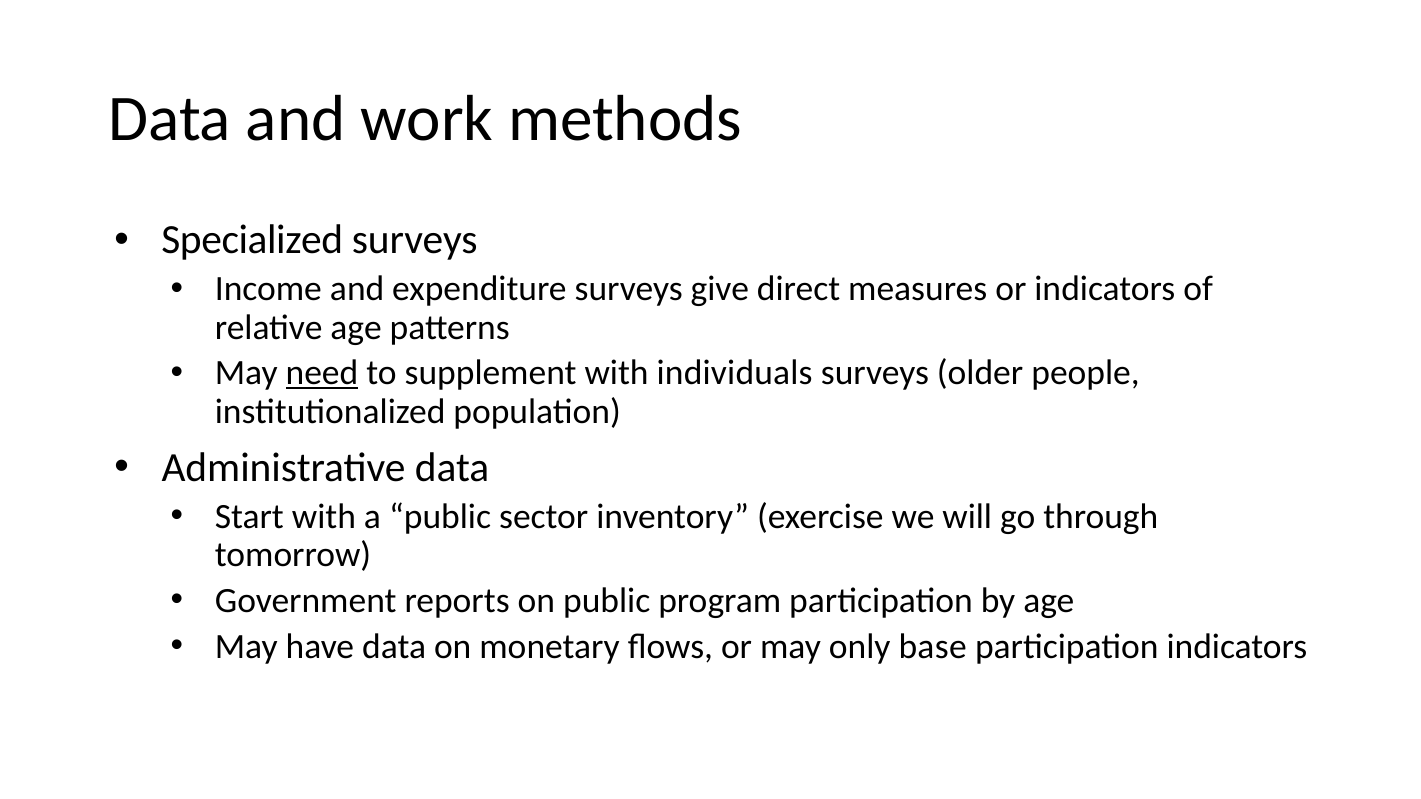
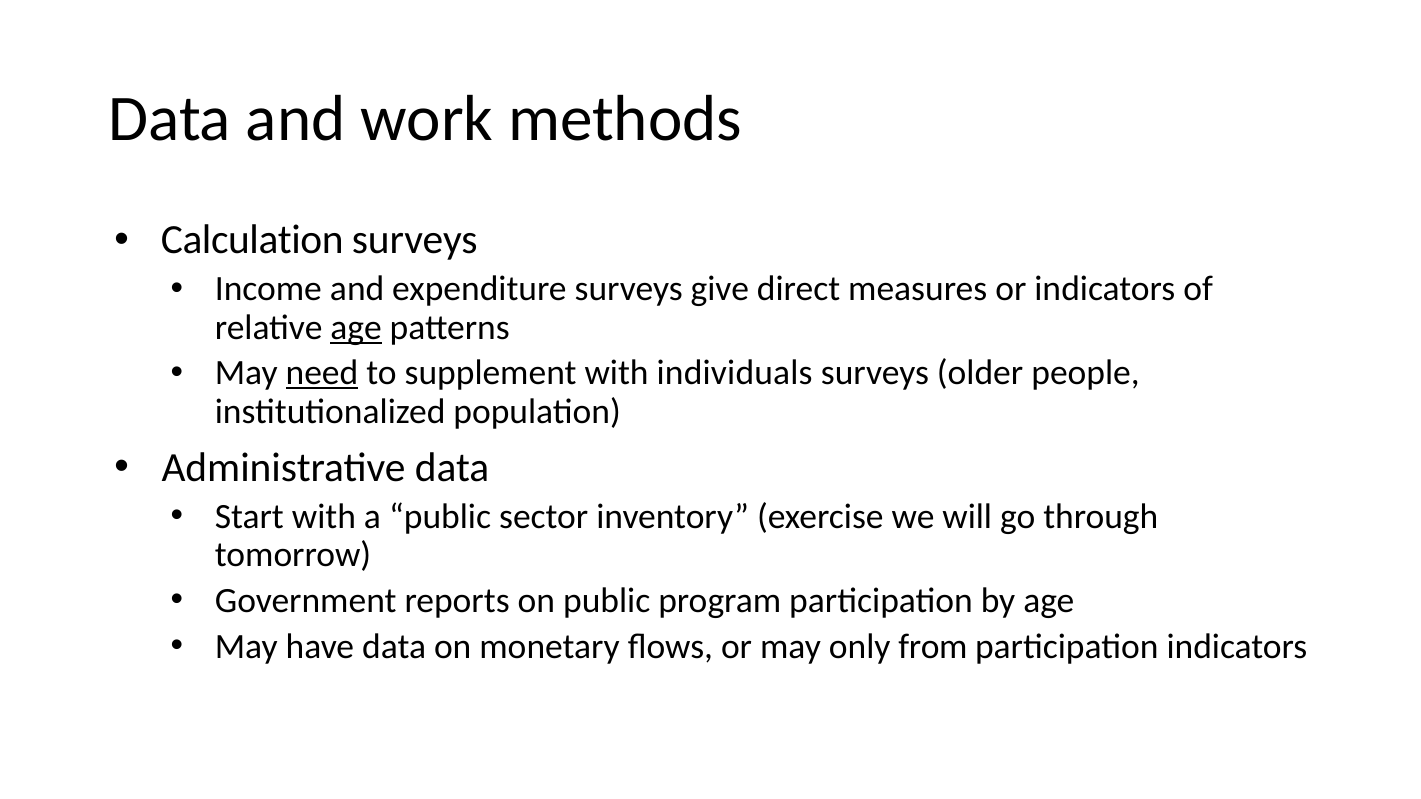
Specialized: Specialized -> Calculation
age at (356, 328) underline: none -> present
base: base -> from
